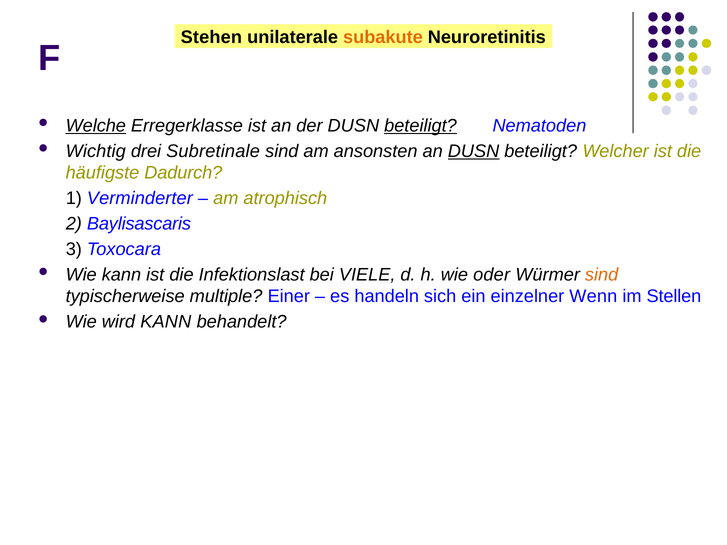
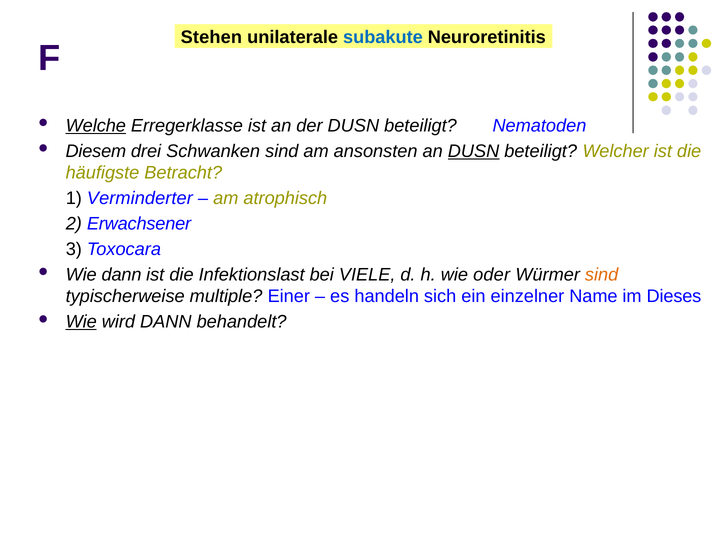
subakute colour: orange -> blue
beteiligt at (420, 126) underline: present -> none
Wichtig: Wichtig -> Diesem
Subretinale: Subretinale -> Schwanken
Dadurch: Dadurch -> Betracht
Baylisascaris: Baylisascaris -> Erwachsener
Wie kann: kann -> dann
Wenn: Wenn -> Name
Stellen: Stellen -> Dieses
Wie at (81, 322) underline: none -> present
wird KANN: KANN -> DANN
